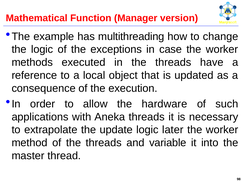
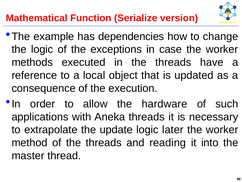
Manager: Manager -> Serialize
multithreading: multithreading -> dependencies
variable: variable -> reading
